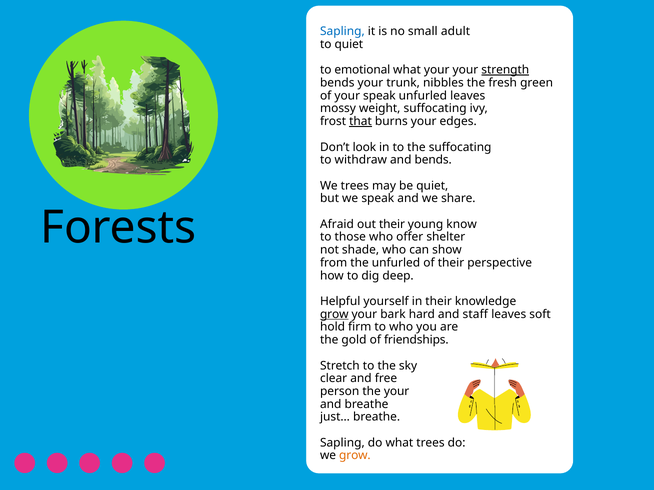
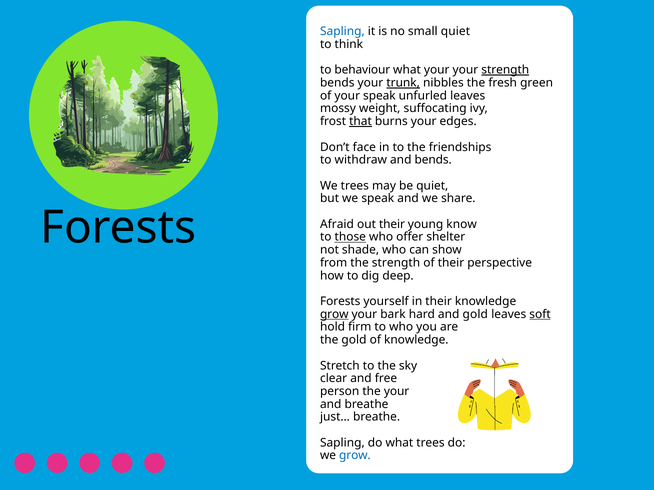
small adult: adult -> quiet
to quiet: quiet -> think
emotional: emotional -> behaviour
trunk underline: none -> present
look: look -> face
the suffocating: suffocating -> friendships
those underline: none -> present
the unfurled: unfurled -> strength
Helpful at (340, 302): Helpful -> Forests
and staff: staff -> gold
soft underline: none -> present
of friendships: friendships -> knowledge
grow at (355, 456) colour: orange -> blue
